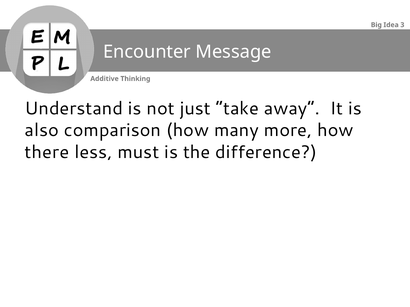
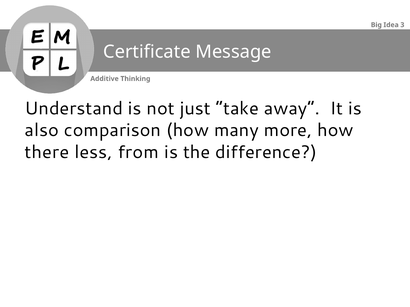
Encounter: Encounter -> Certificate
must: must -> from
